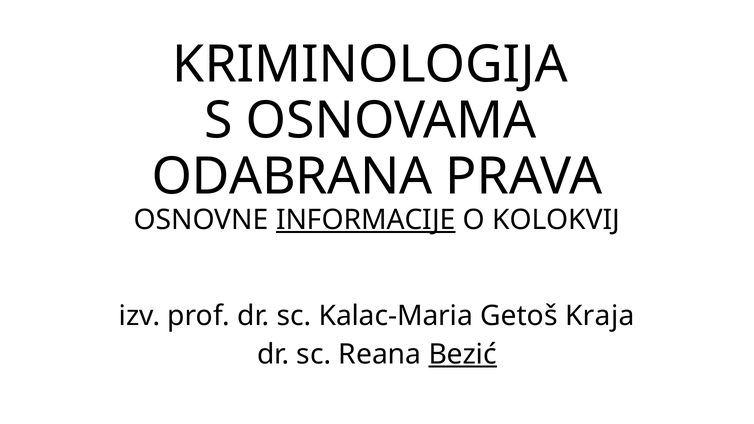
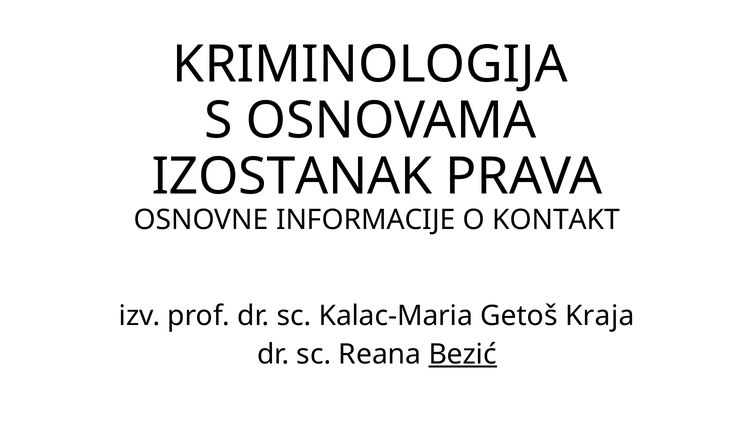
ODABRANA: ODABRANA -> IZOSTANAK
INFORMACIJE underline: present -> none
KOLOKVIJ: KOLOKVIJ -> KONTAKT
